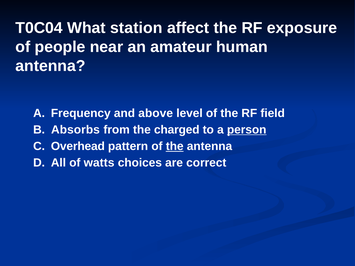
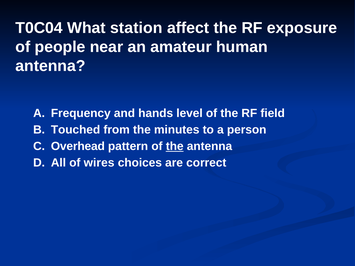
above: above -> hands
Absorbs: Absorbs -> Touched
charged: charged -> minutes
person underline: present -> none
watts: watts -> wires
